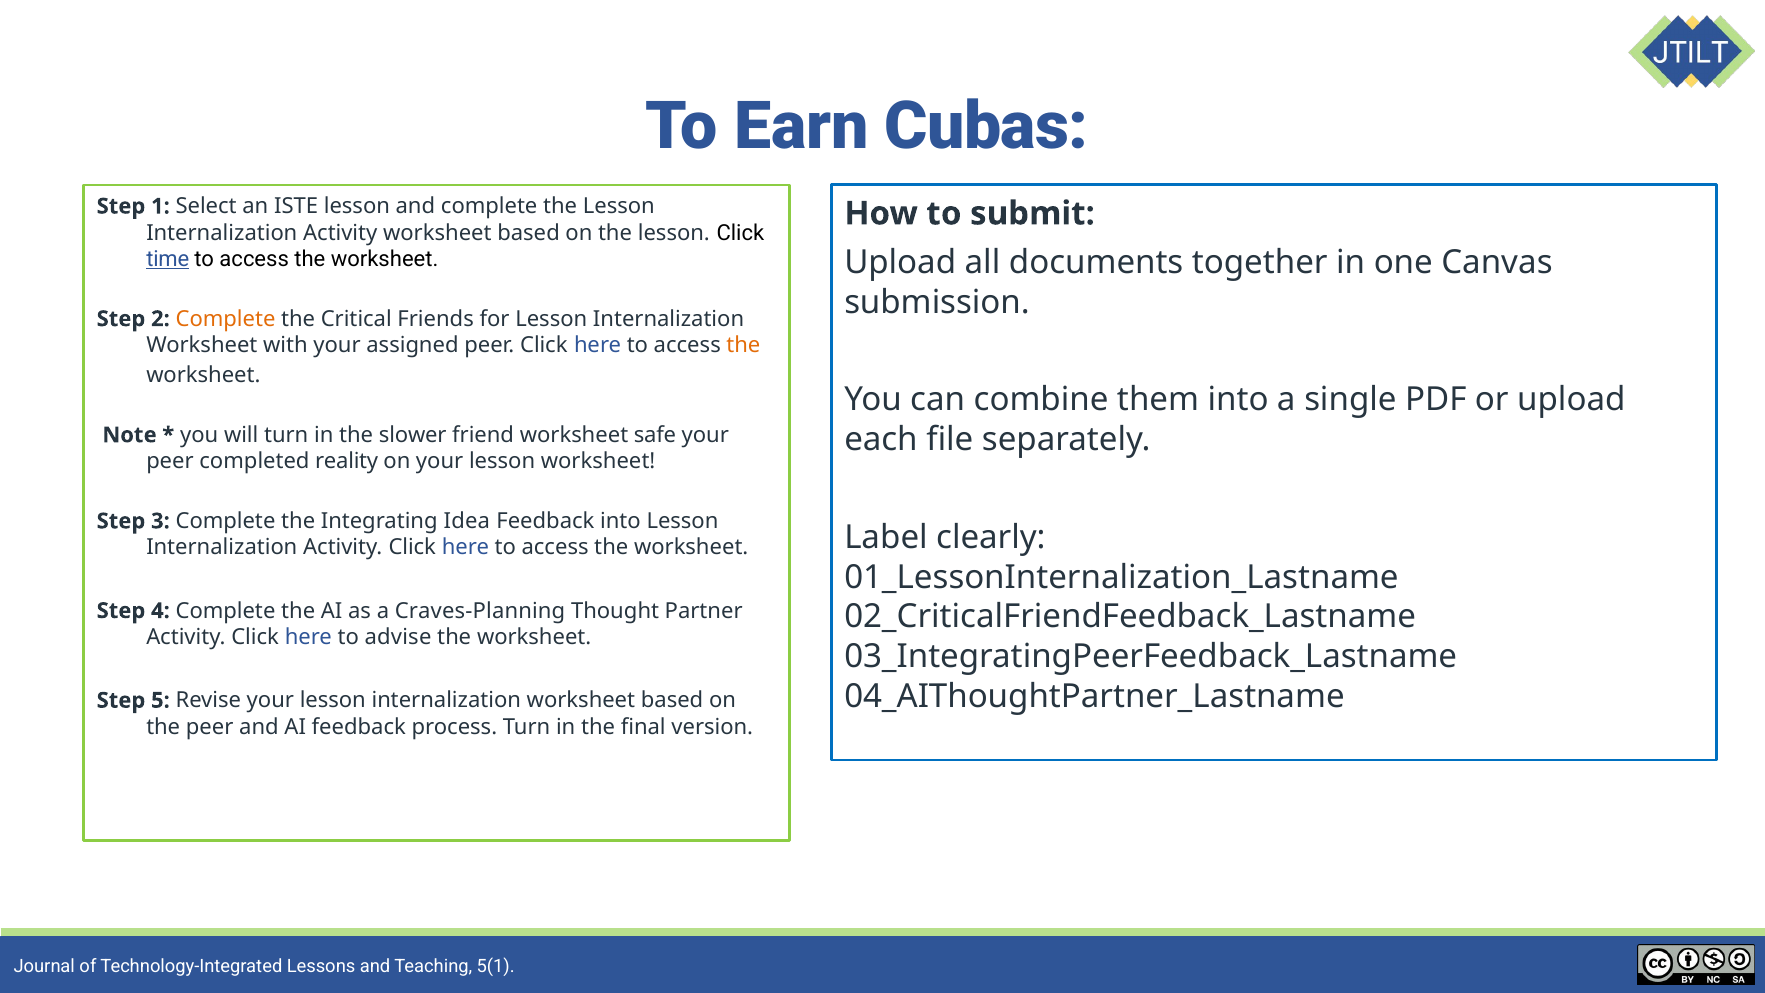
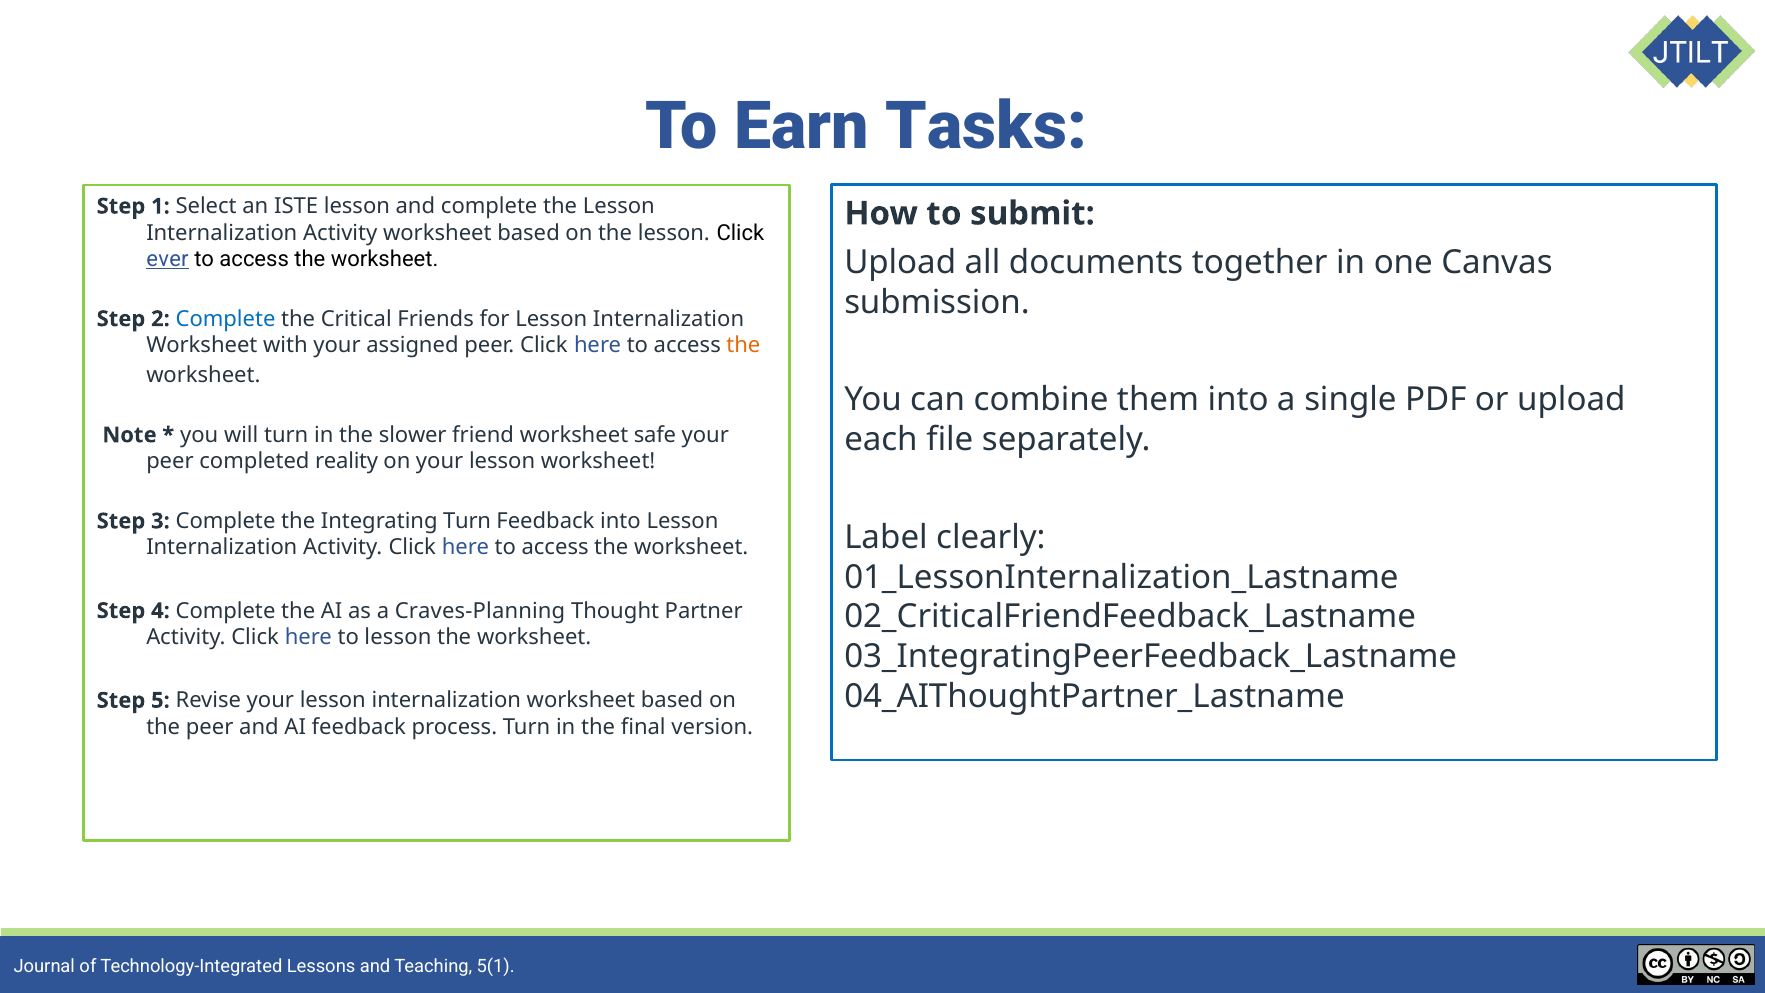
Cubas: Cubas -> Tasks
time: time -> ever
Complete at (226, 319) colour: orange -> blue
Integrating Idea: Idea -> Turn
to advise: advise -> lesson
